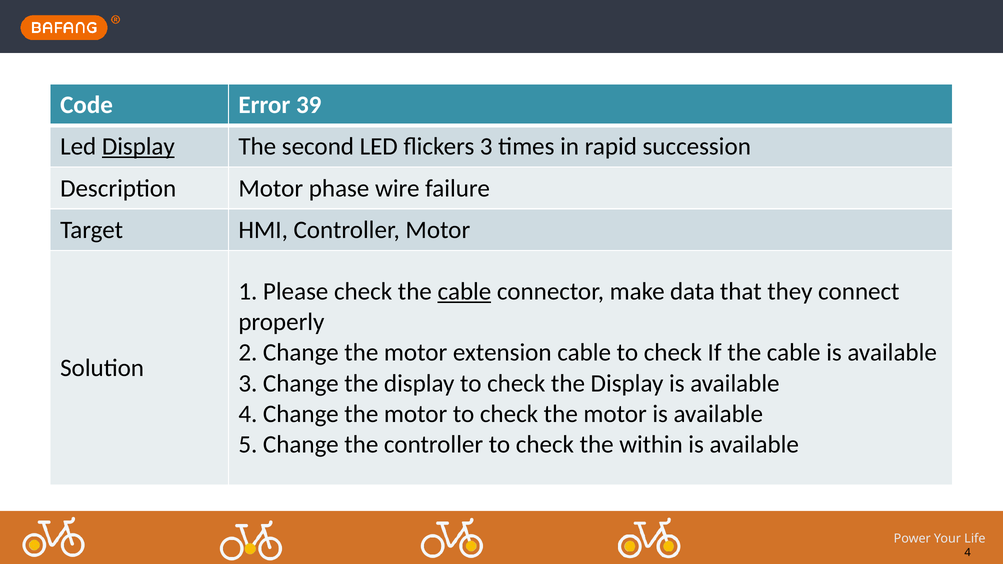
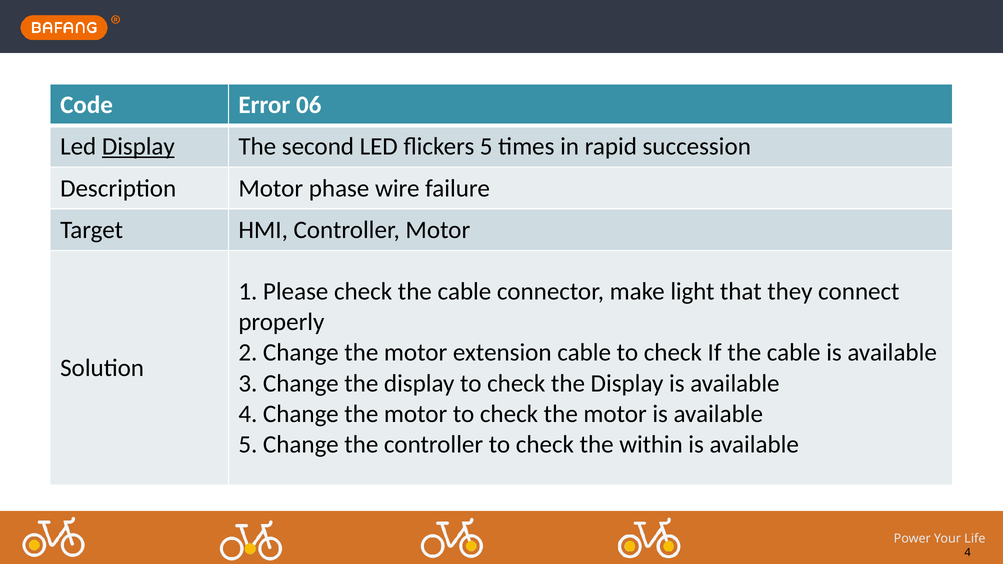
39: 39 -> 06
flickers 3: 3 -> 5
cable at (464, 292) underline: present -> none
data: data -> light
